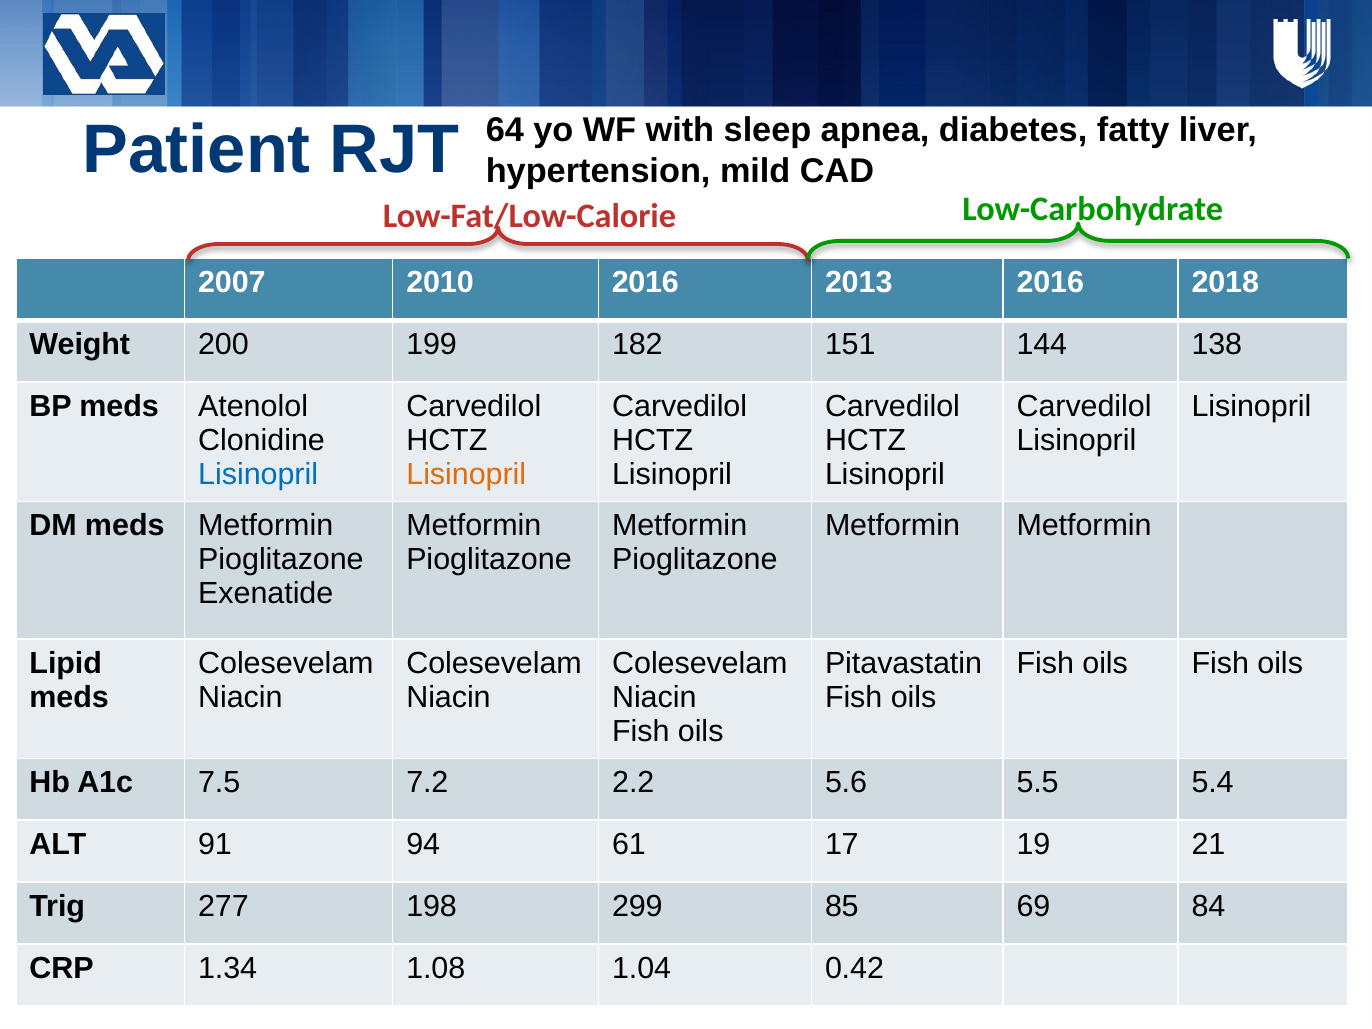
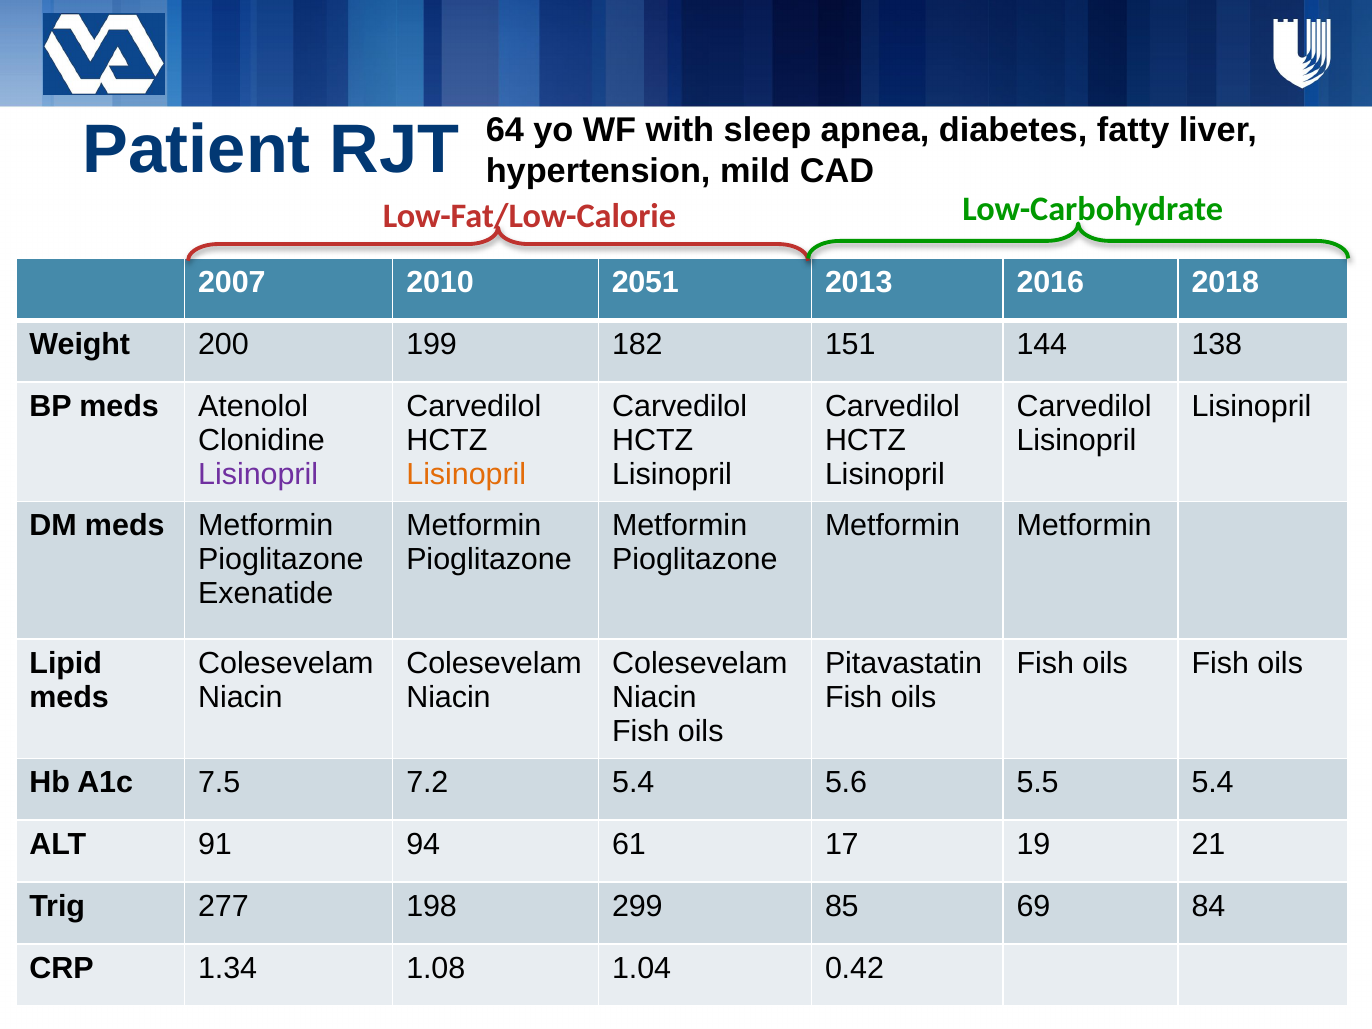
2010 2016: 2016 -> 2051
Lisinopril at (258, 474) colour: blue -> purple
7.2 2.2: 2.2 -> 5.4
